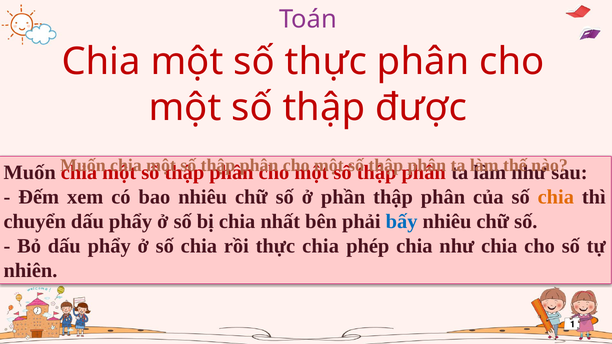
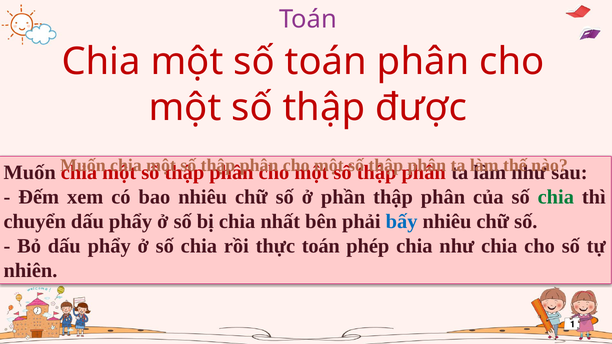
số thực: thực -> toán
chia at (556, 197) colour: orange -> green
thực chia: chia -> toán
